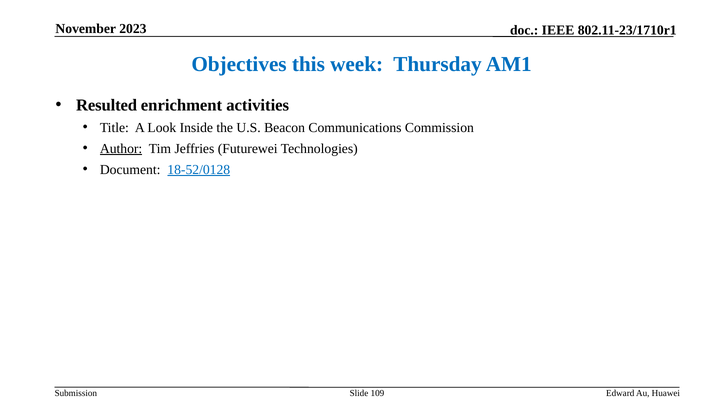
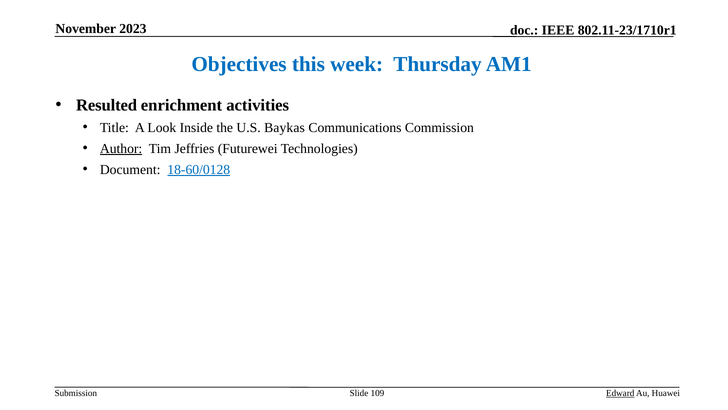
Beacon: Beacon -> Baykas
18-52/0128: 18-52/0128 -> 18-60/0128
Edward underline: none -> present
